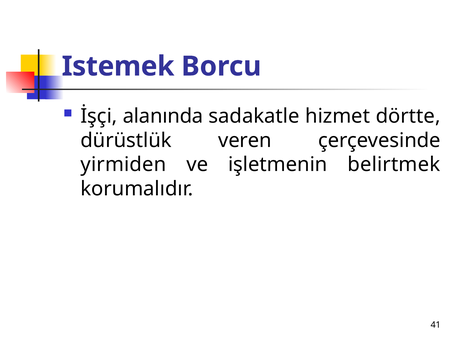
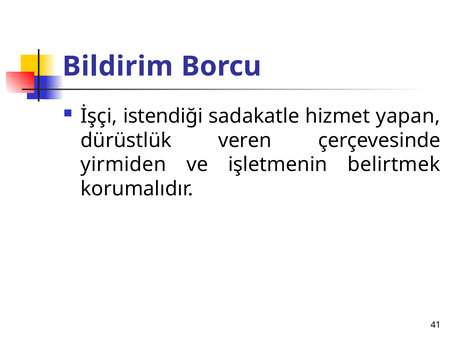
Istemek: Istemek -> Bildirim
alanında: alanında -> istendiği
dörtte: dörtte -> yapan
